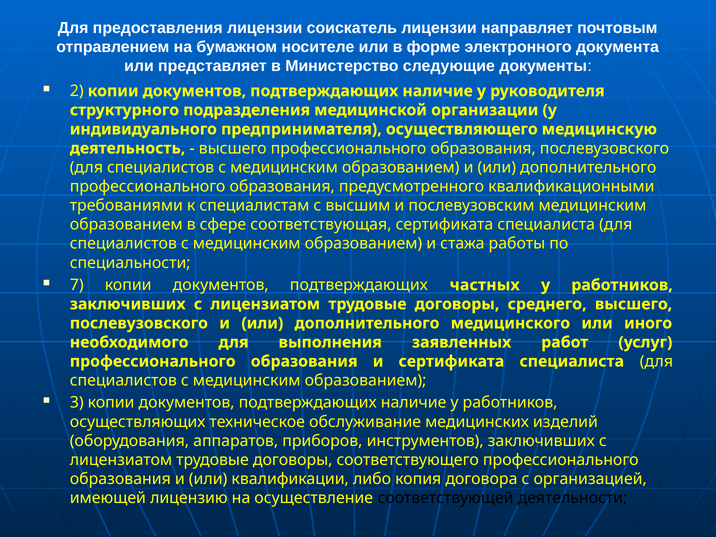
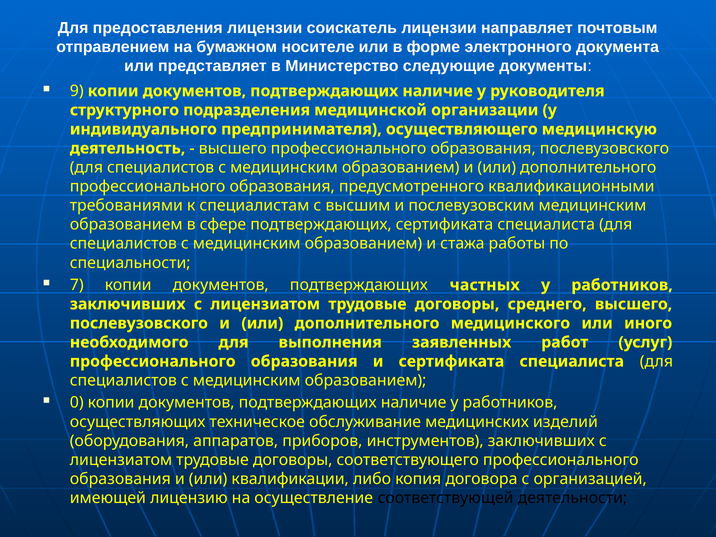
2: 2 -> 9
сфере соответствующая: соответствующая -> подтверждающих
3: 3 -> 0
